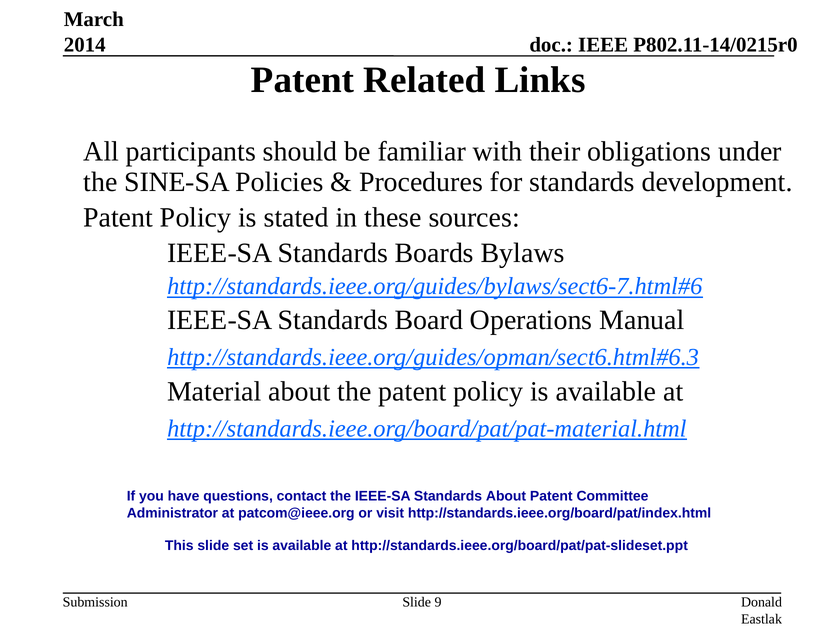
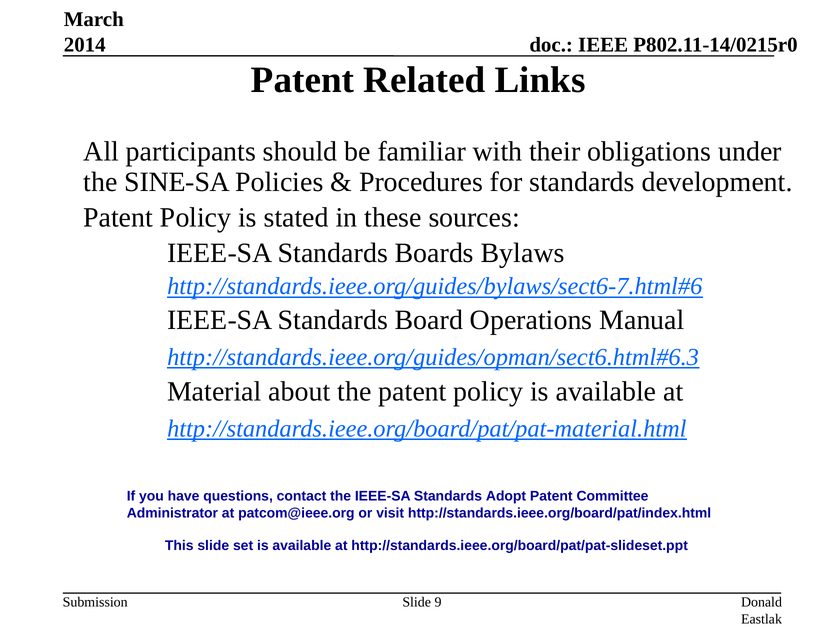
Standards About: About -> Adopt
